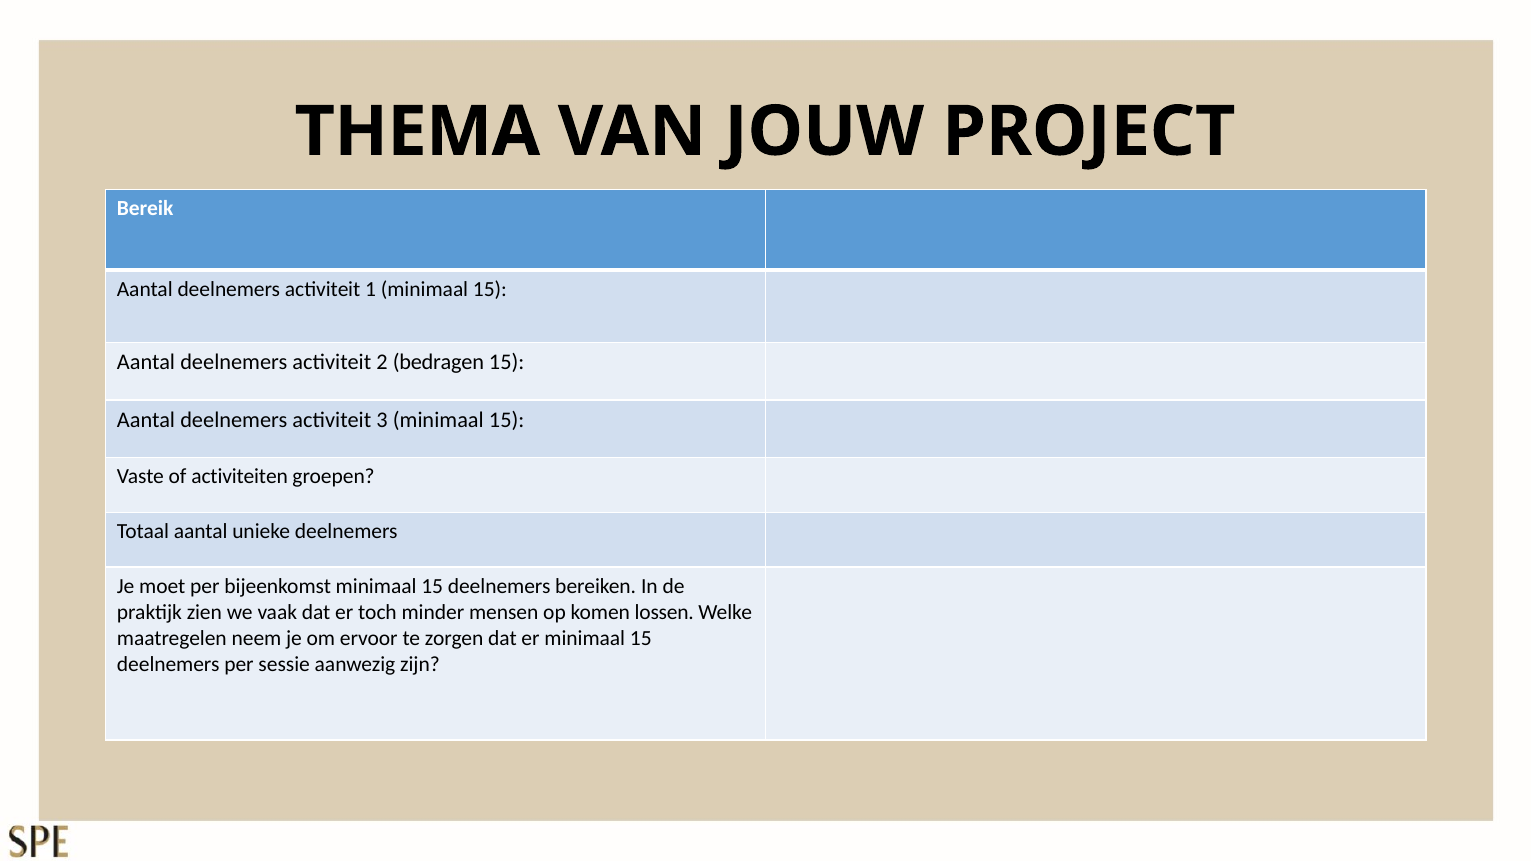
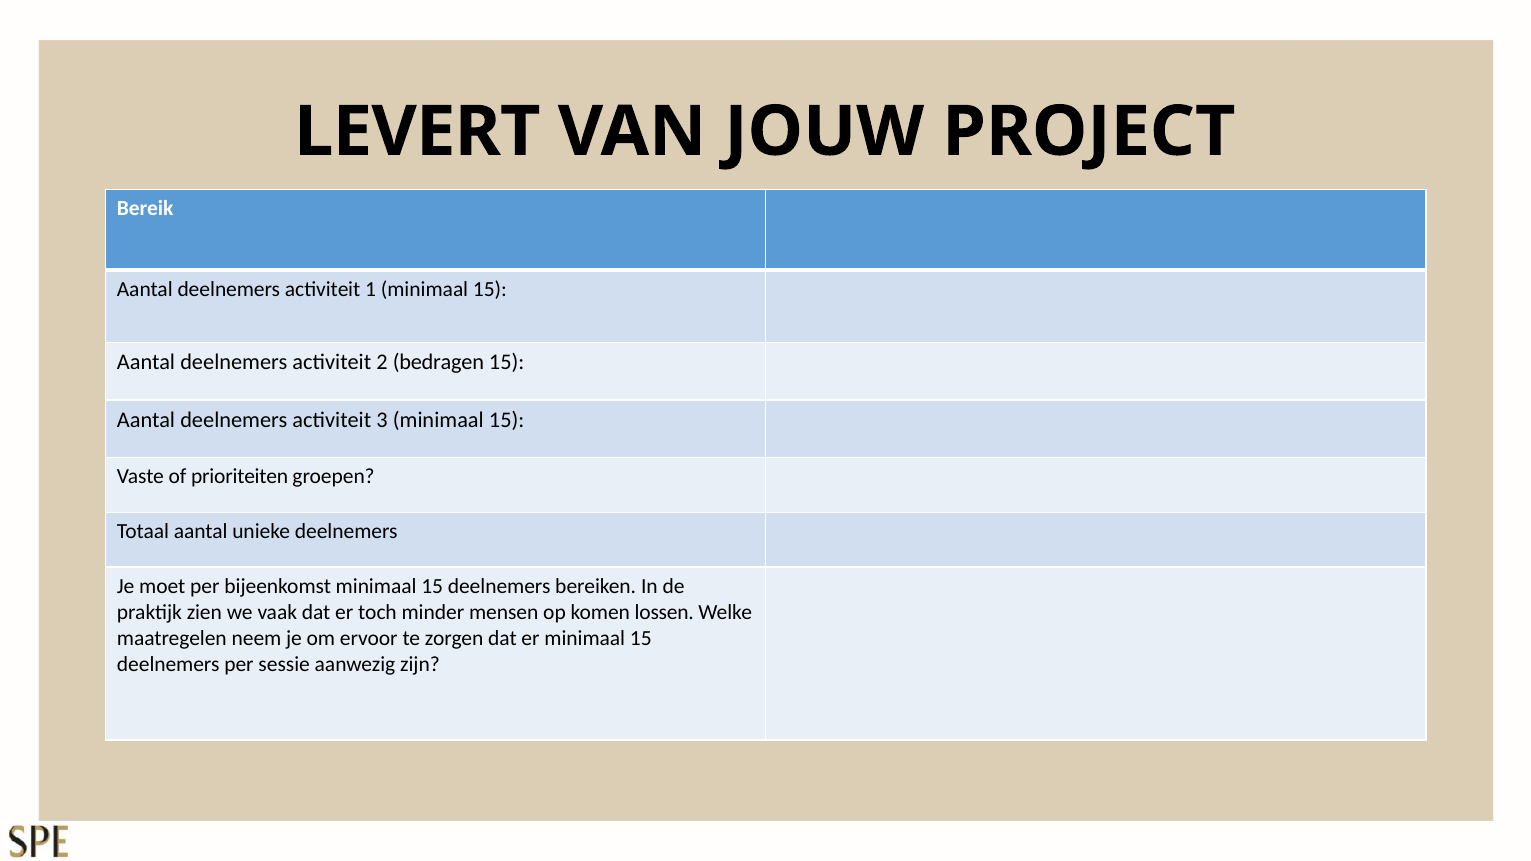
THEMA: THEMA -> LEVERT
activiteiten: activiteiten -> prioriteiten
